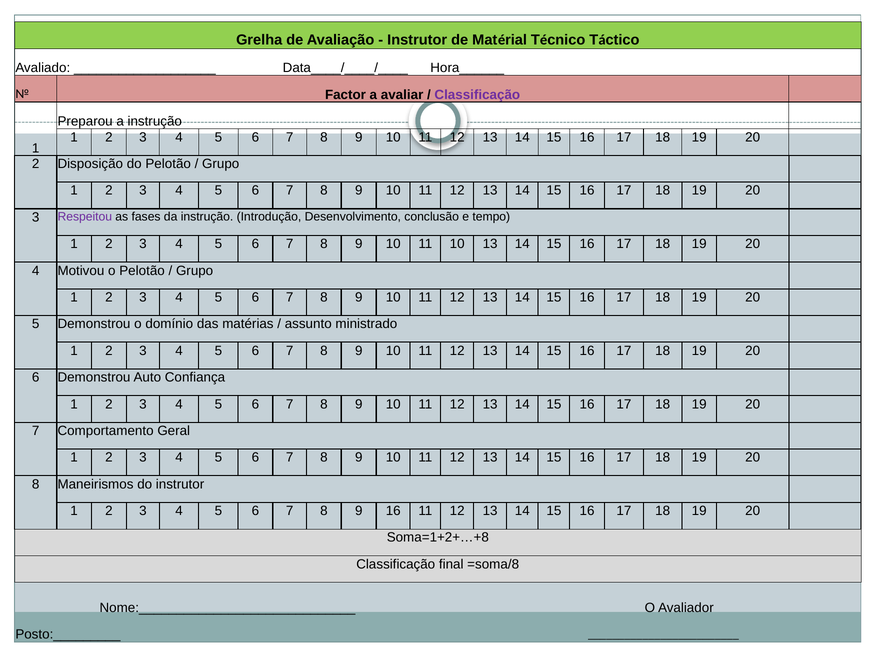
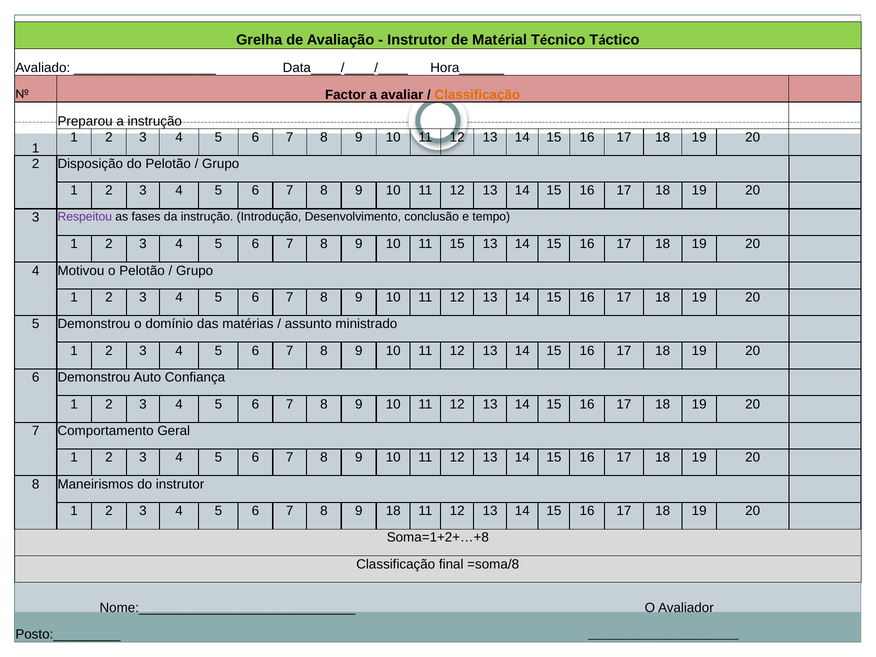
Classificação at (477, 95) colour: purple -> orange
11 10: 10 -> 15
9 16: 16 -> 18
